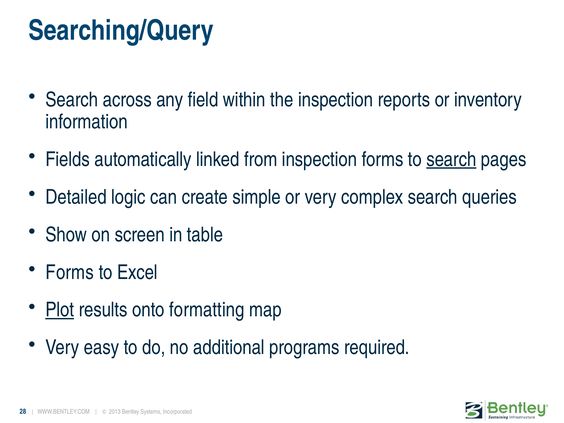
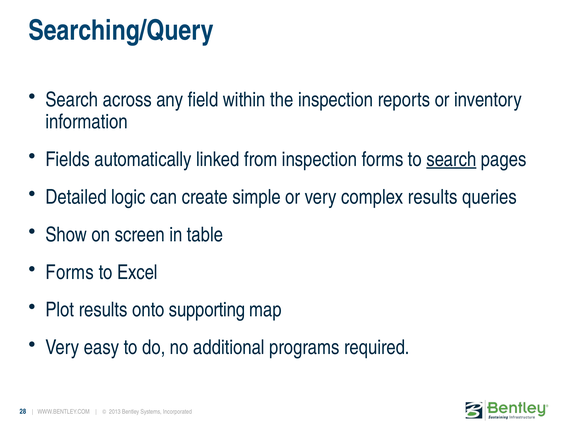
complex search: search -> results
Plot underline: present -> none
formatting: formatting -> supporting
